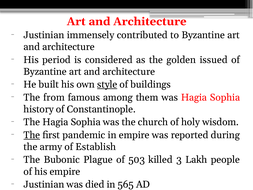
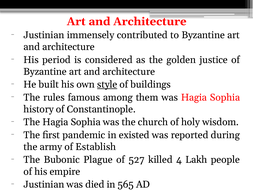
issued: issued -> justice
from: from -> rules
The at (32, 135) underline: present -> none
in empire: empire -> existed
503: 503 -> 527
3: 3 -> 4
